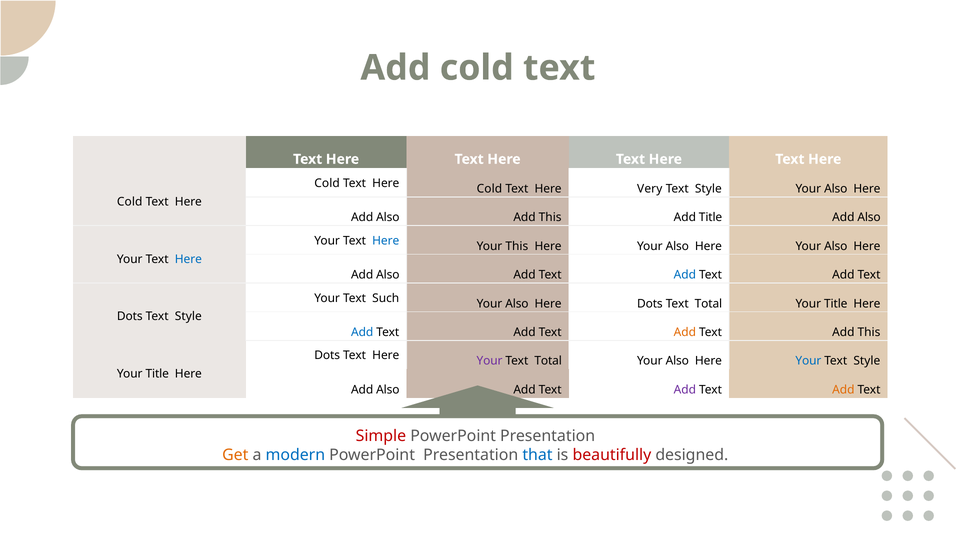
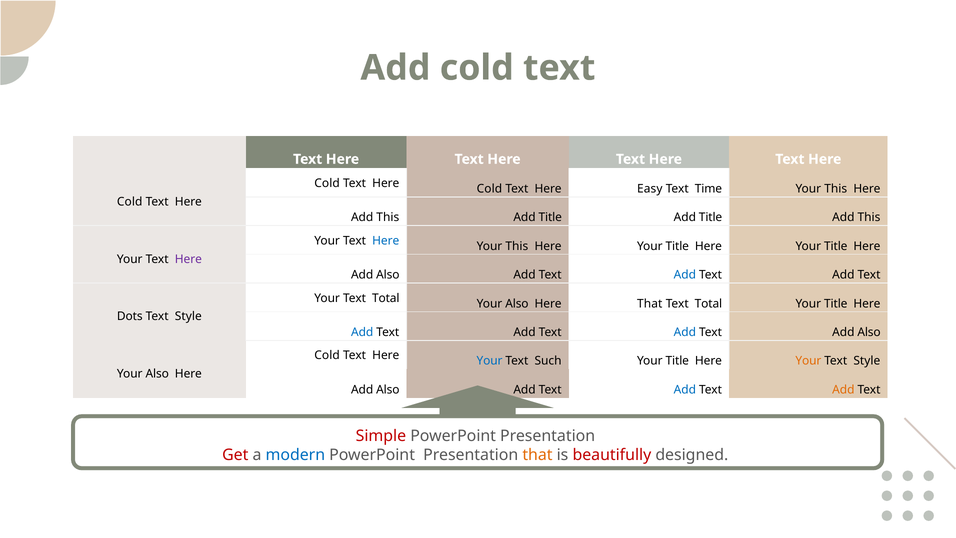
Very: Very -> Easy
Style at (708, 189): Style -> Time
Also at (836, 189): Also -> This
Also at (388, 217): Also -> This
This at (550, 217): This -> Title
Also at (869, 217): Also -> This
Also at (677, 246): Also -> Title
Also at (836, 246): Also -> Title
Here at (188, 259) colour: blue -> purple
Your Text Such: Such -> Total
Dots at (650, 303): Dots -> That
Add at (685, 332) colour: orange -> blue
Text Add This: This -> Also
Dots at (327, 355): Dots -> Cold
Your at (490, 361) colour: purple -> blue
Total at (548, 361): Total -> Such
Also at (677, 361): Also -> Title
Your at (808, 361) colour: blue -> orange
Title at (157, 374): Title -> Also
Add at (685, 390) colour: purple -> blue
Get colour: orange -> red
that at (537, 455) colour: blue -> orange
